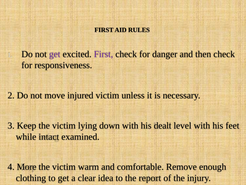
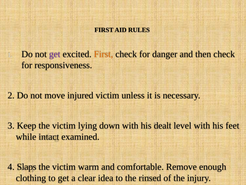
First at (104, 54) colour: purple -> orange
More: More -> Slaps
report: report -> rinsed
